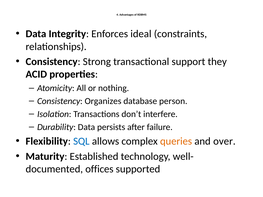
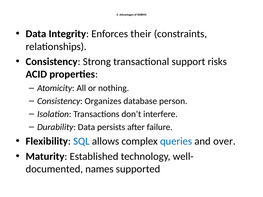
ideal: ideal -> their
they: they -> risks
queries colour: orange -> blue
offices: offices -> names
